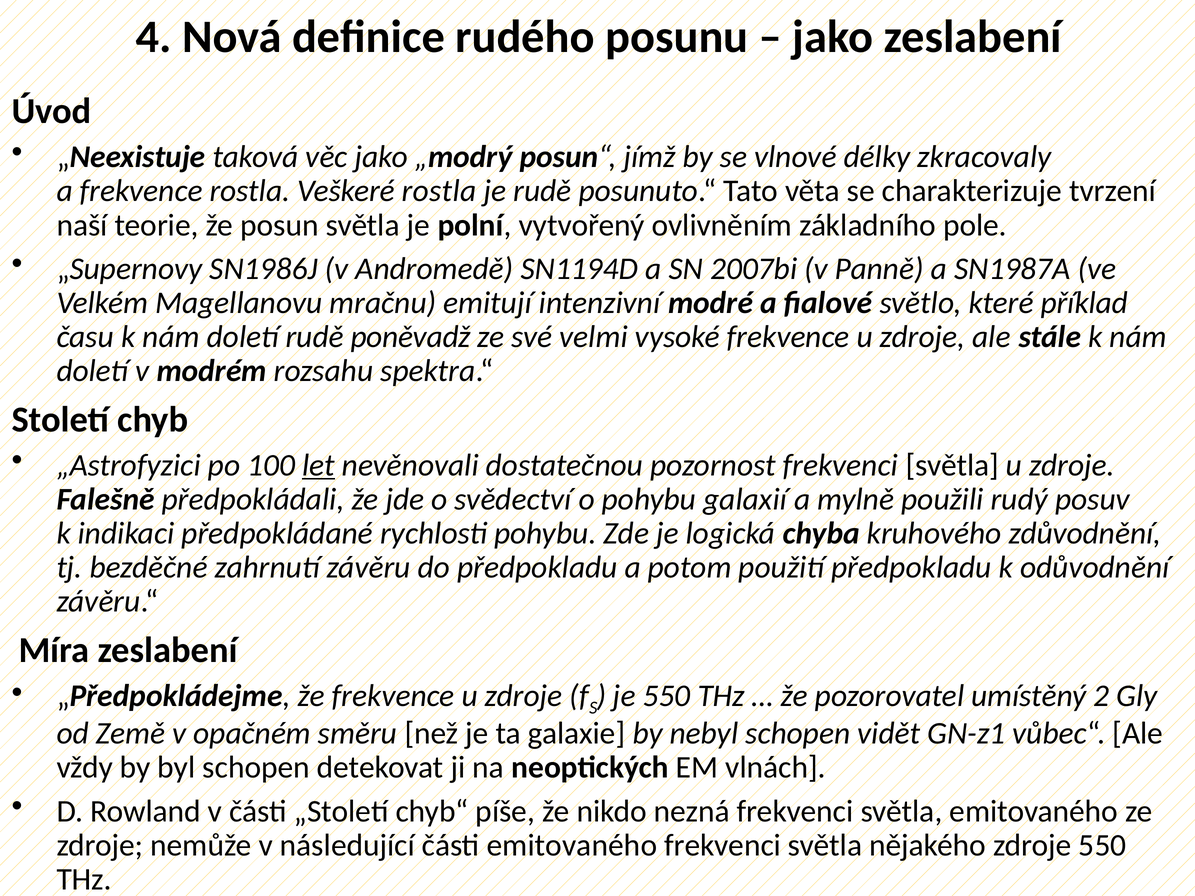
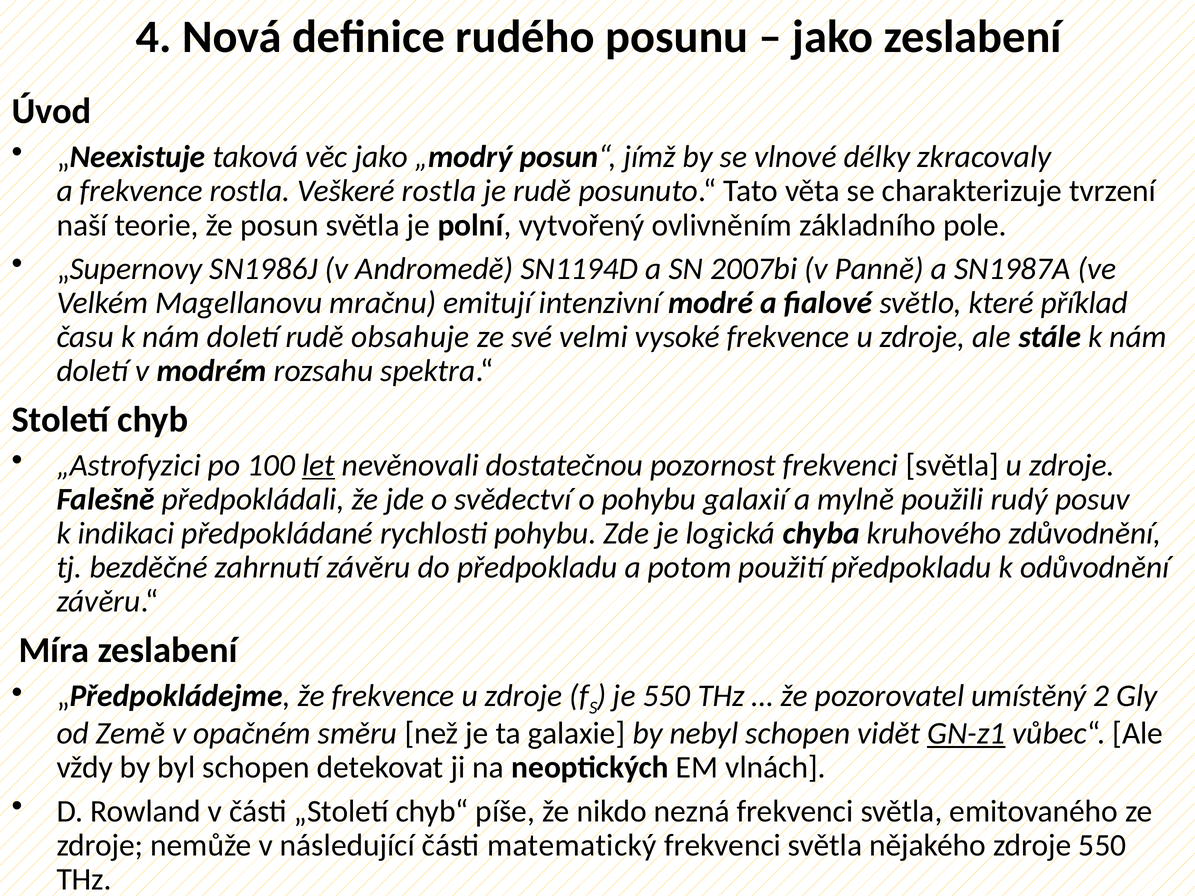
poněvadž: poněvadž -> obsahuje
GN-z1 underline: none -> present
části emitovaného: emitovaného -> matematický
